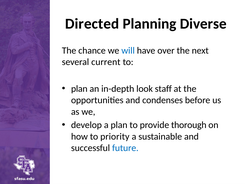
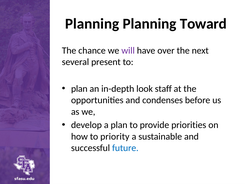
Directed at (92, 24): Directed -> Planning
Diverse: Diverse -> Toward
will colour: blue -> purple
current: current -> present
thorough: thorough -> priorities
